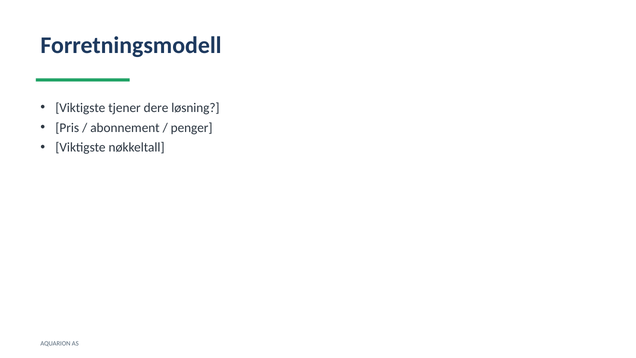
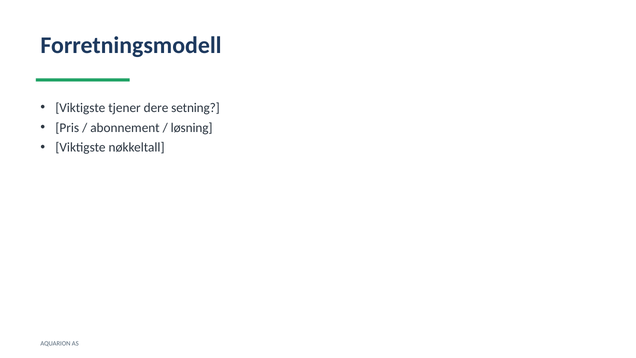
løsning: løsning -> setning
penger: penger -> løsning
